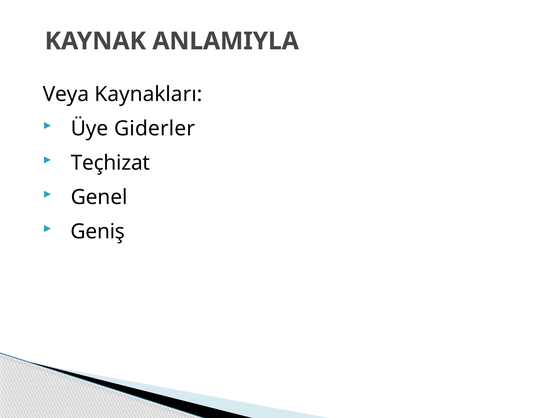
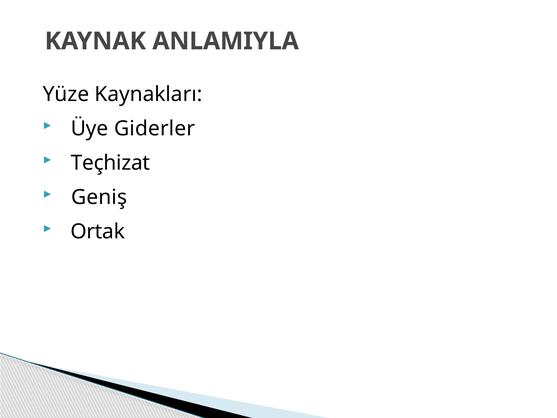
Veya: Veya -> Yüze
Genel: Genel -> Geniş
Geniş: Geniş -> Ortak
